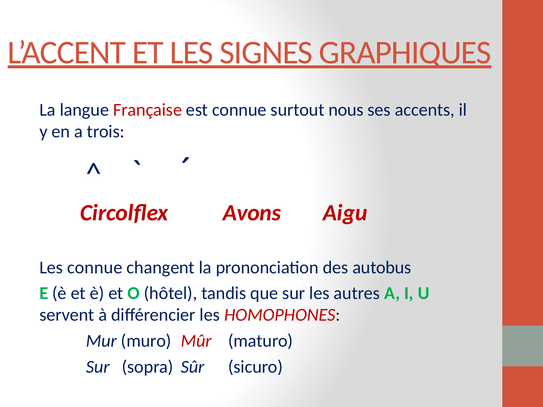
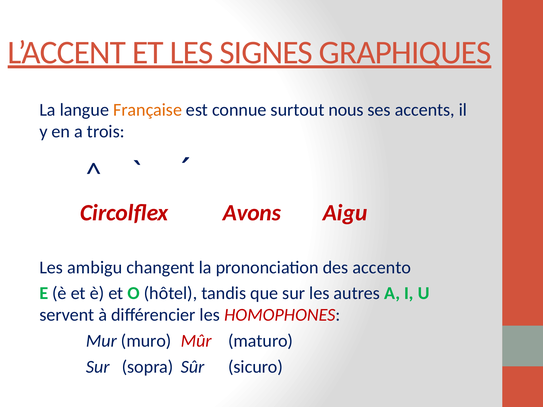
Française colour: red -> orange
Les connue: connue -> ambigu
autobus: autobus -> accento
